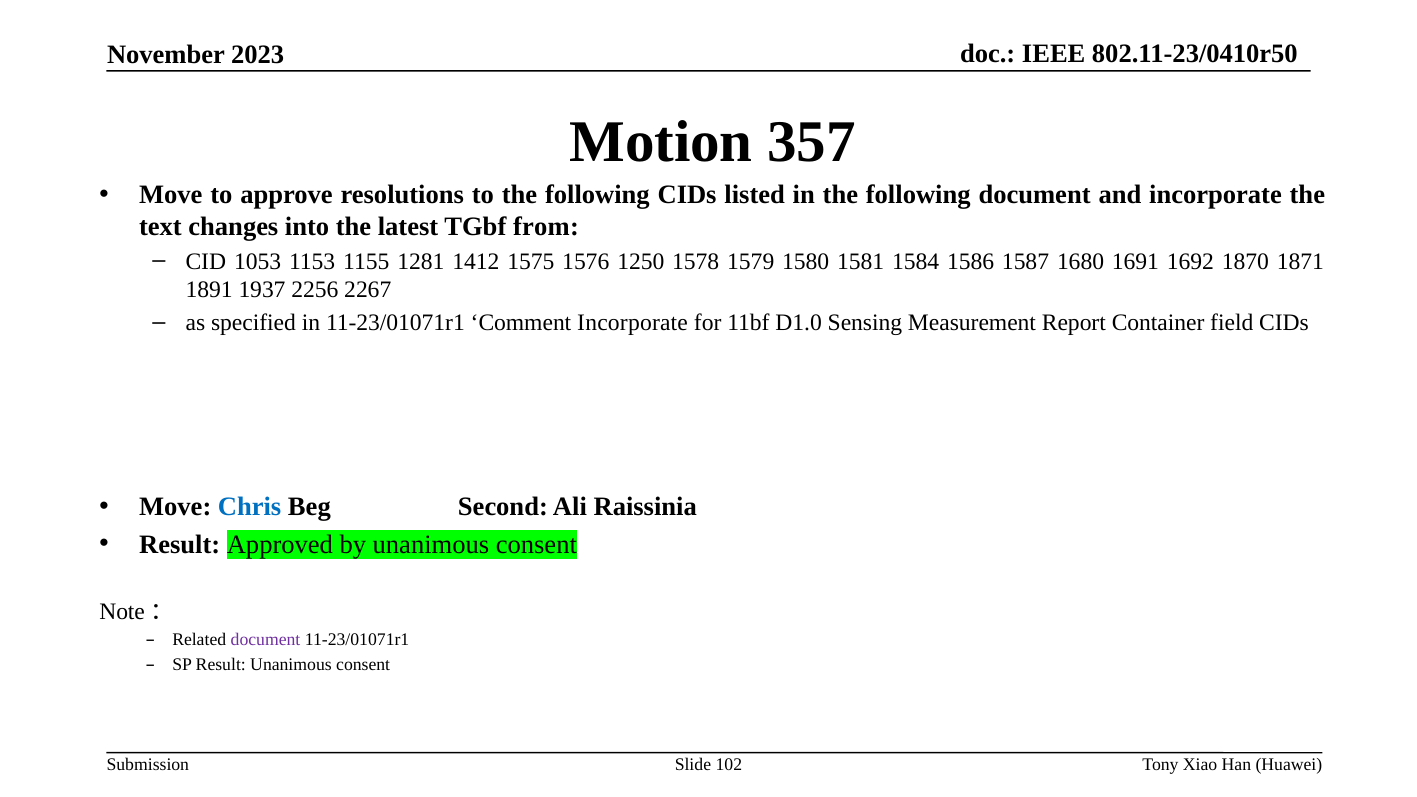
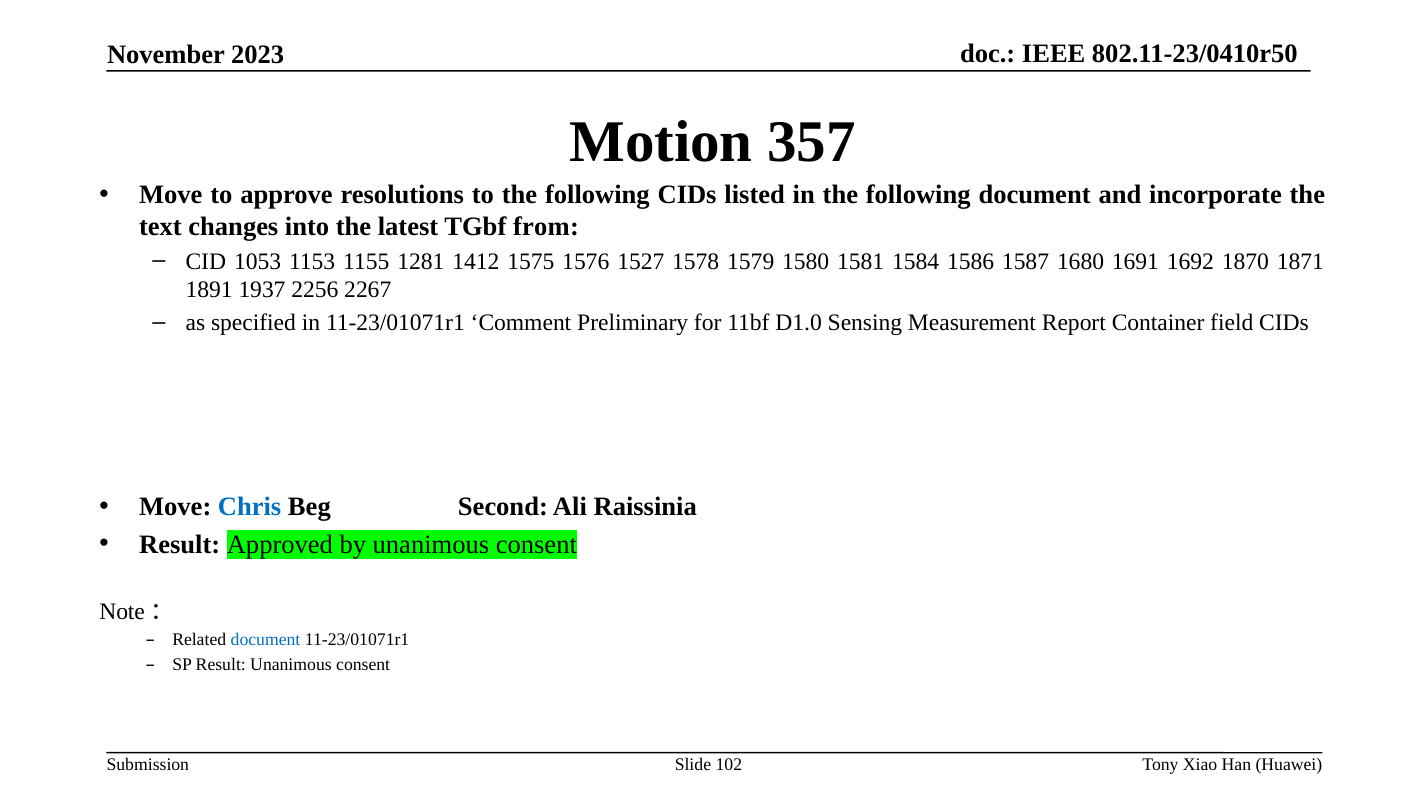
1250: 1250 -> 1527
Comment Incorporate: Incorporate -> Preliminary
document at (265, 640) colour: purple -> blue
